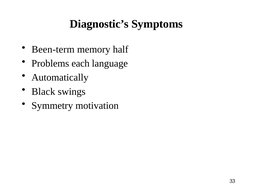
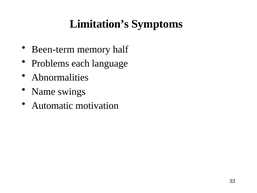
Diagnostic’s: Diagnostic’s -> Limitation’s
Automatically: Automatically -> Abnormalities
Black: Black -> Name
Symmetry: Symmetry -> Automatic
